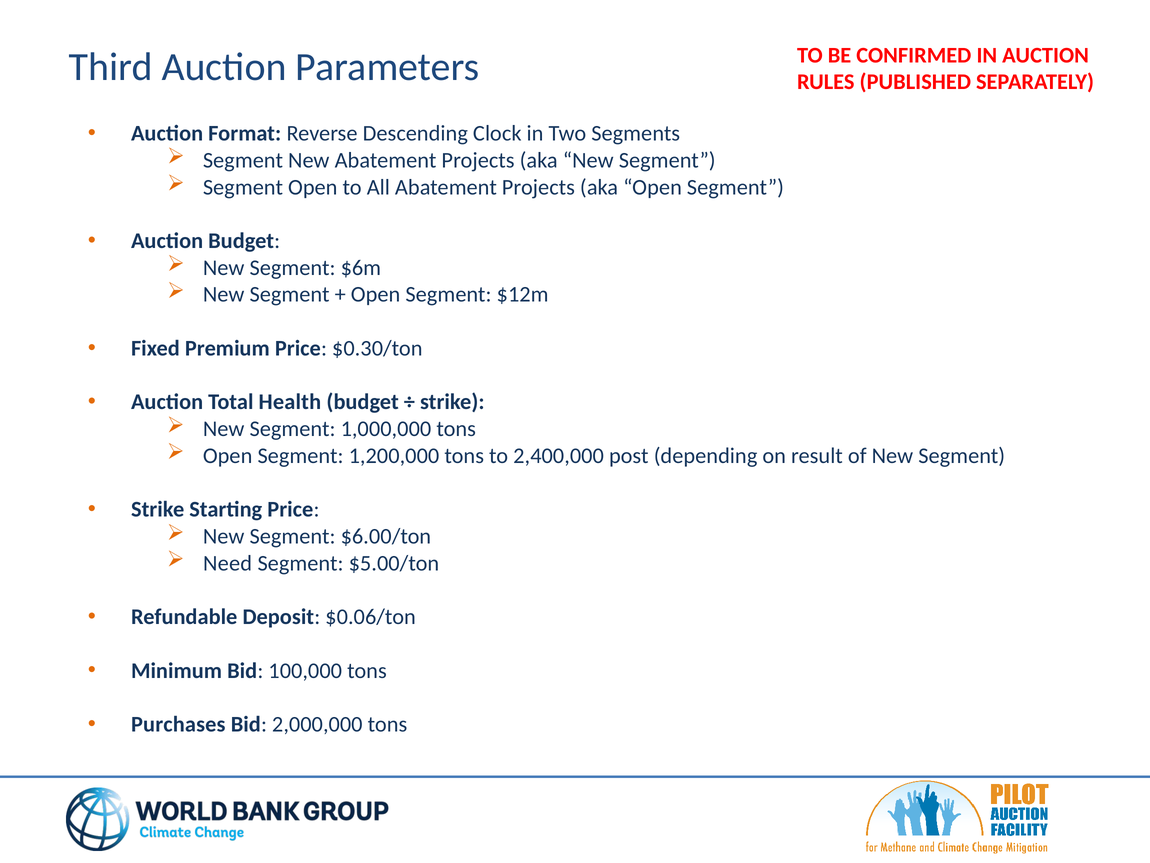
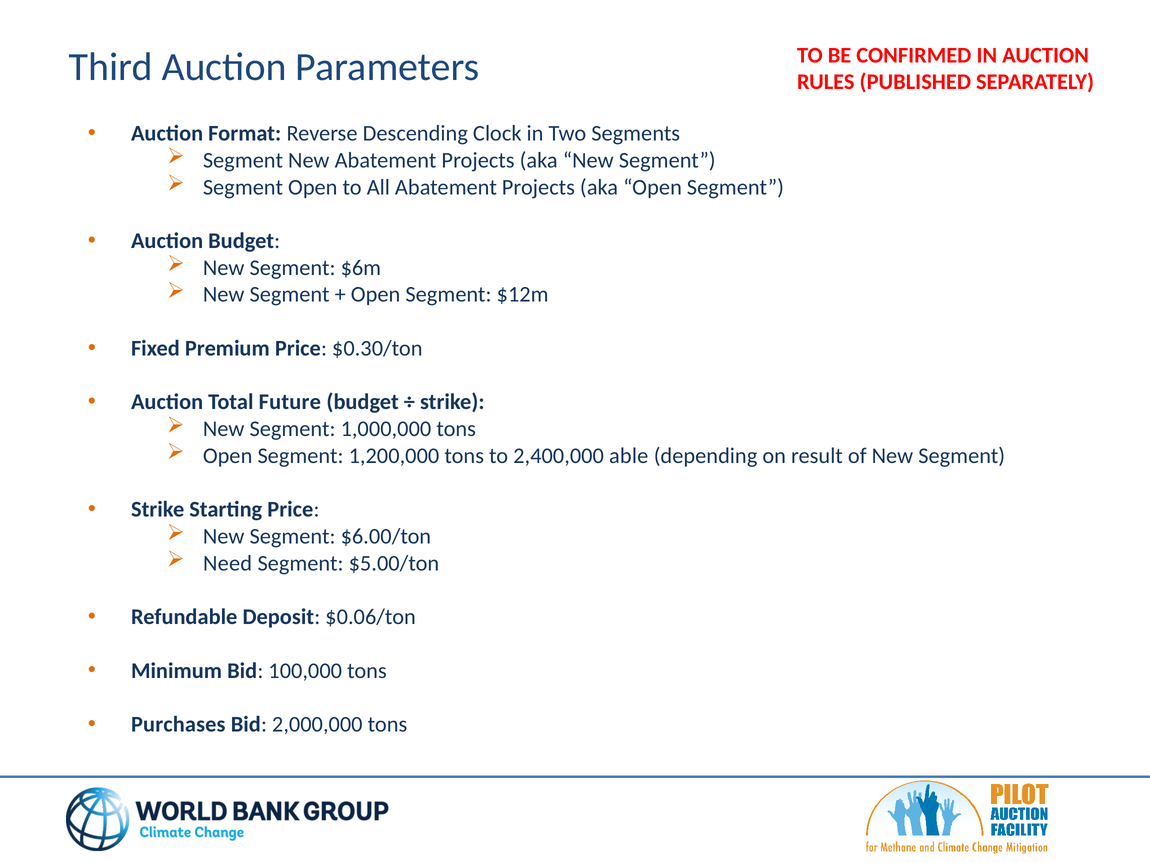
Health: Health -> Future
post: post -> able
